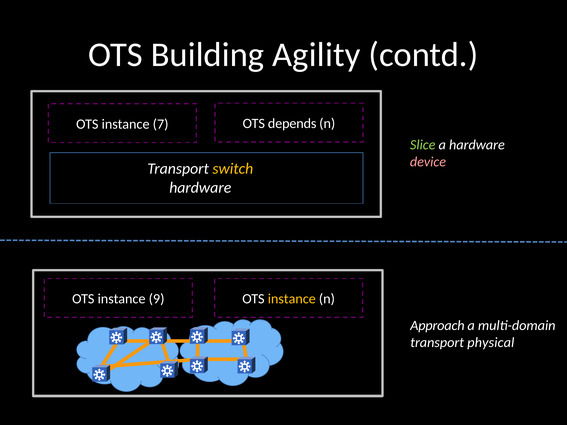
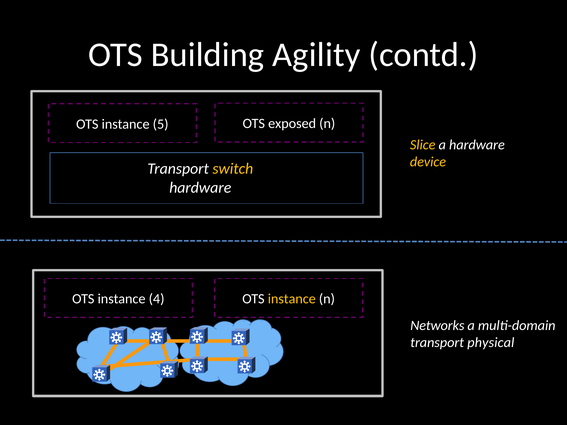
7: 7 -> 5
depends: depends -> exposed
Slice colour: light green -> yellow
device colour: pink -> yellow
9: 9 -> 4
Approach: Approach -> Networks
